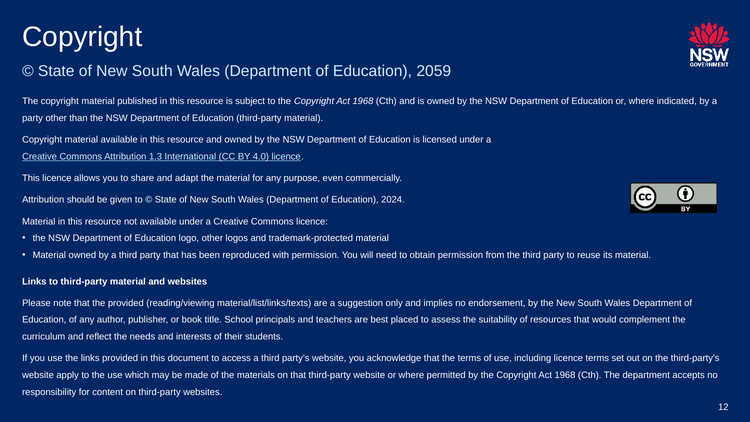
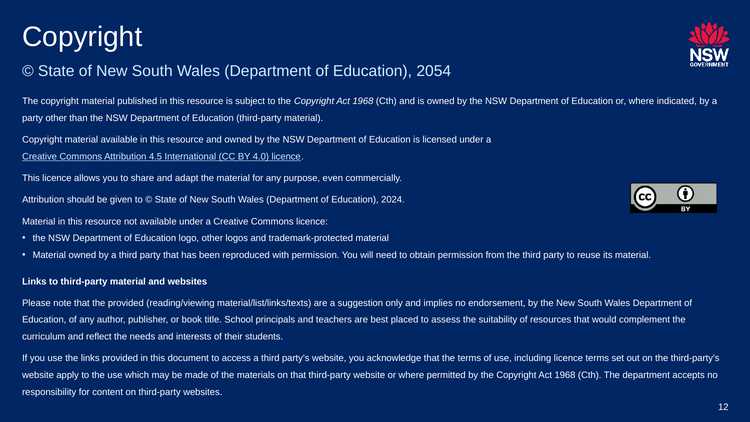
2059: 2059 -> 2054
1.3: 1.3 -> 4.5
